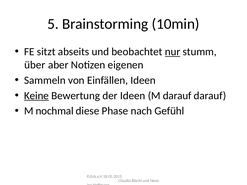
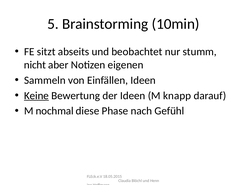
nur underline: present -> none
über: über -> nicht
M darauf: darauf -> knapp
